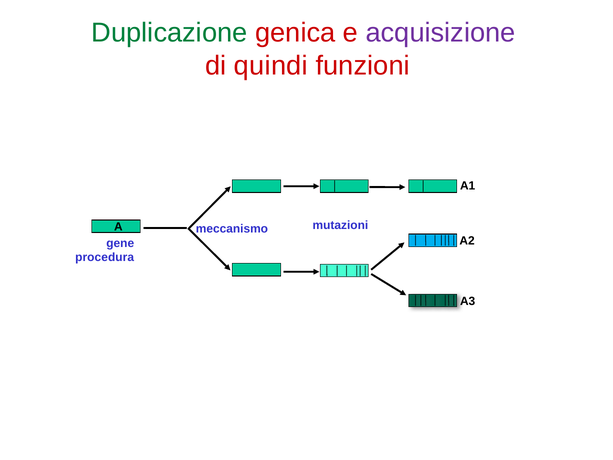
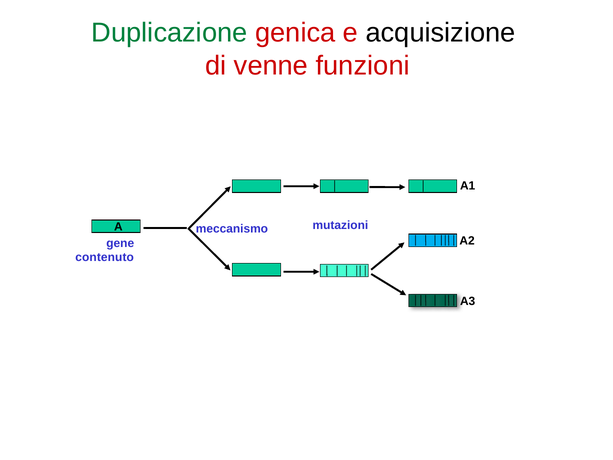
acquisizione colour: purple -> black
quindi: quindi -> venne
procedura: procedura -> contenuto
